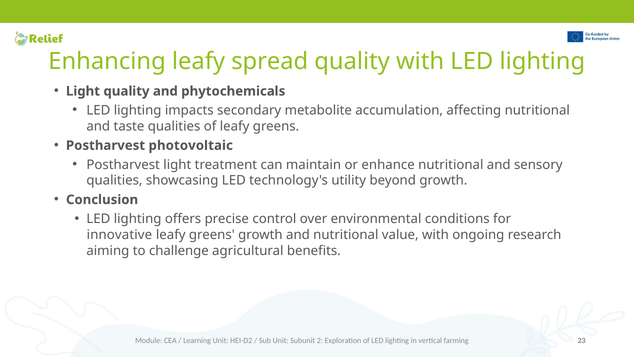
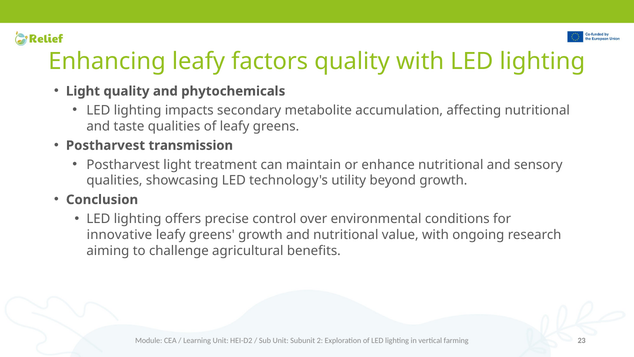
spread: spread -> factors
photovoltaic: photovoltaic -> transmission
